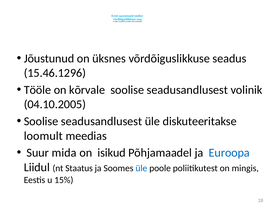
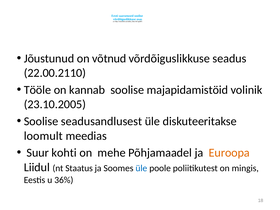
üksnes: üksnes -> võtnud
15.46.1296: 15.46.1296 -> 22.00.2110
kõrvale: kõrvale -> kannab
seadusandlusest at (187, 90): seadusandlusest -> majapidamistöid
04.10.2005: 04.10.2005 -> 23.10.2005
mida: mida -> kohti
isikud: isikud -> mehe
Euroopa colour: blue -> orange
15%: 15% -> 36%
